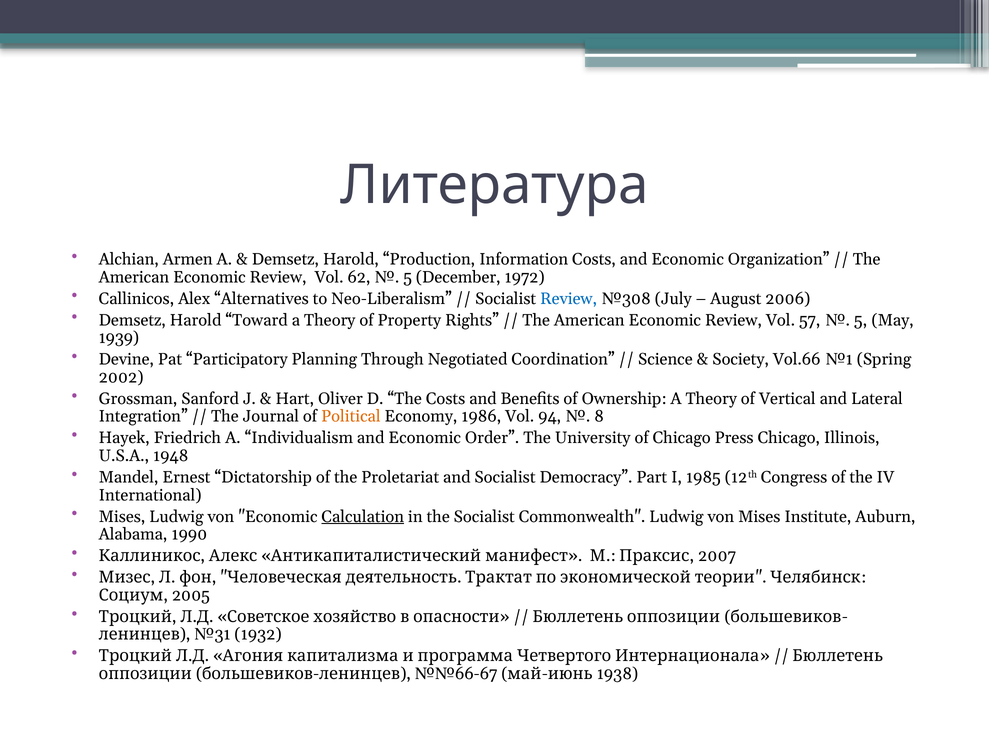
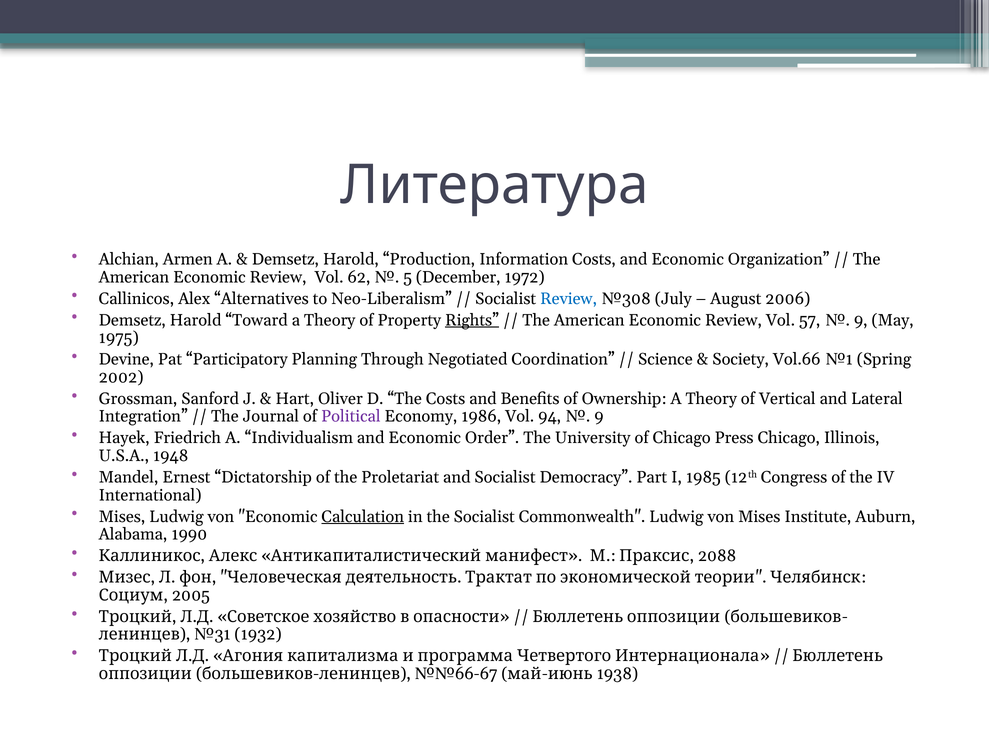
Rights underline: none -> present
5 at (861, 320): 5 -> 9
1939: 1939 -> 1975
Political colour: orange -> purple
8 at (599, 416): 8 -> 9
2007: 2007 -> 2088
